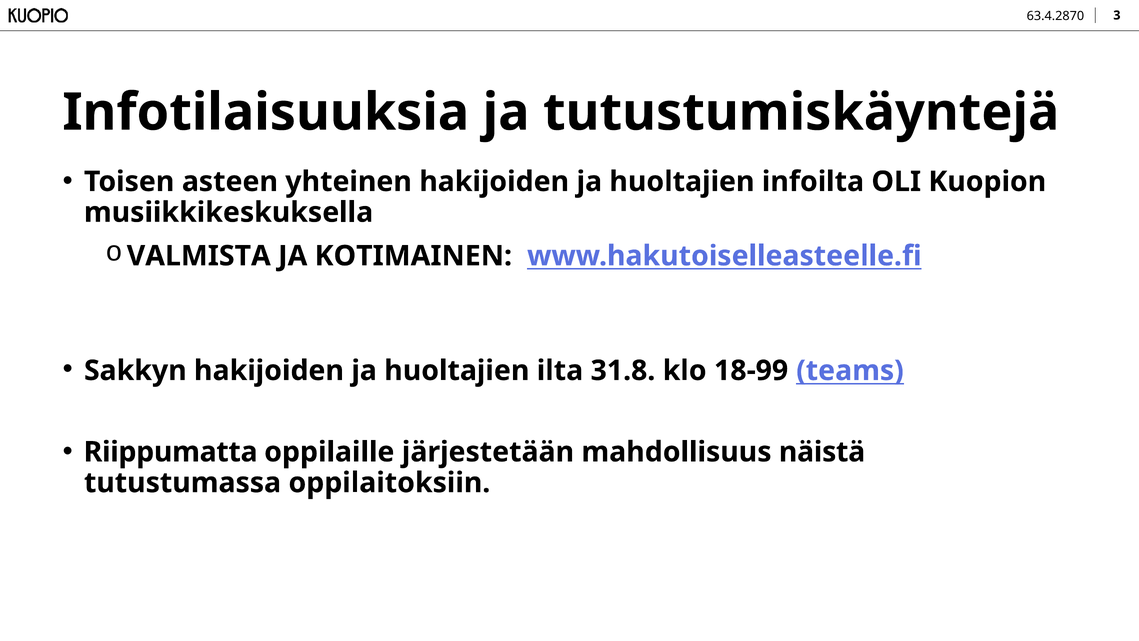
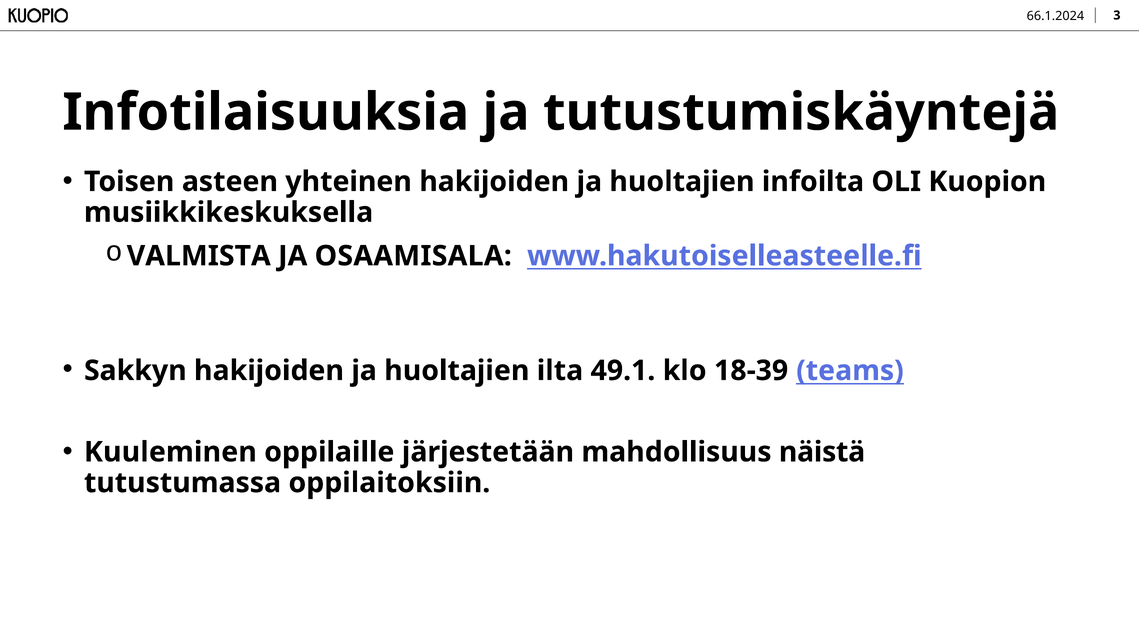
63.4.2870: 63.4.2870 -> 66.1.2024
KOTIMAINEN: KOTIMAINEN -> OSAAMISALA
31.8: 31.8 -> 49.1
18-99: 18-99 -> 18-39
Riippumatta: Riippumatta -> Kuuleminen
